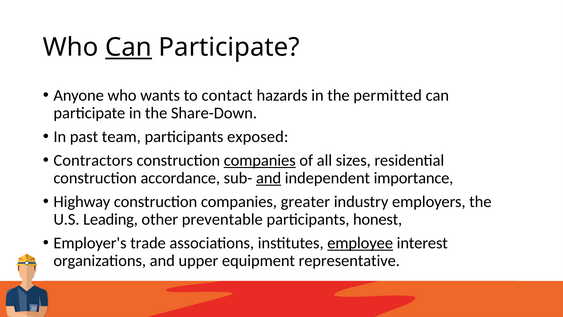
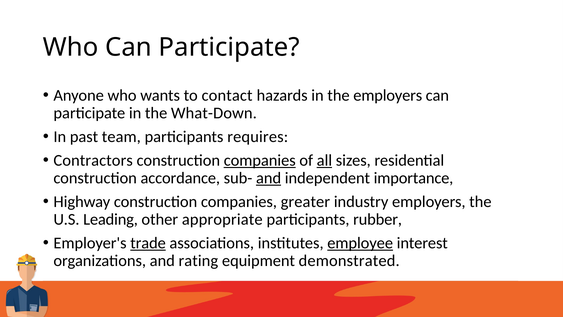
Can at (129, 47) underline: present -> none
the permitted: permitted -> employers
Share-Down: Share-Down -> What-Down
exposed: exposed -> requires
all underline: none -> present
preventable: preventable -> appropriate
honest: honest -> rubber
trade underline: none -> present
upper: upper -> rating
representative: representative -> demonstrated
